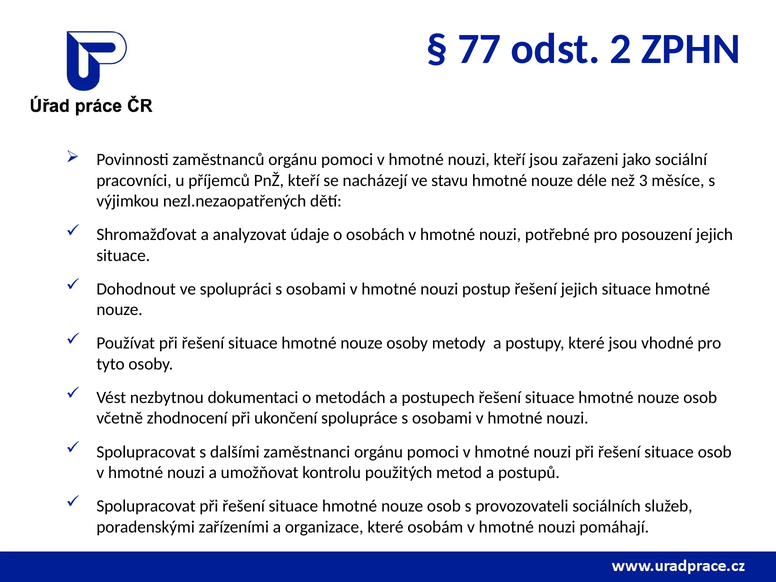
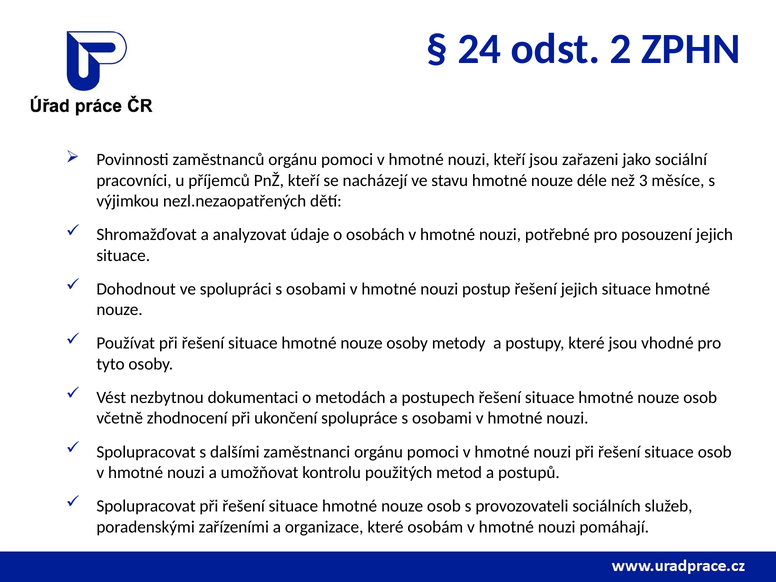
77: 77 -> 24
